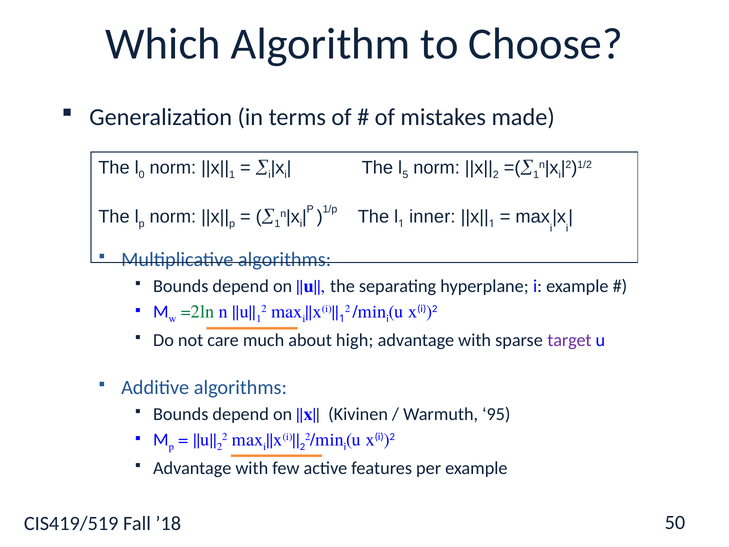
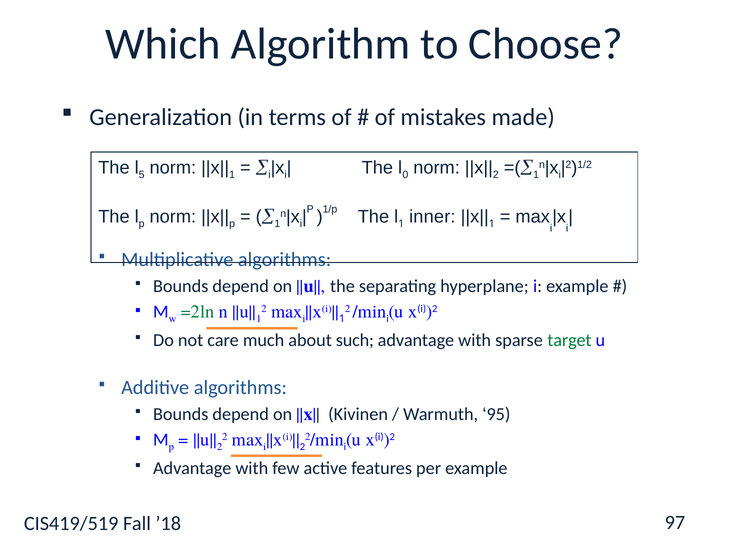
0: 0 -> 5
5: 5 -> 0
high: high -> such
target colour: purple -> green
50: 50 -> 97
